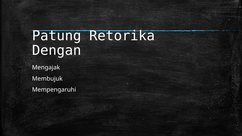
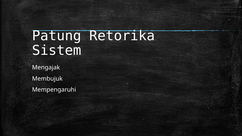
Dengan: Dengan -> Sistem
